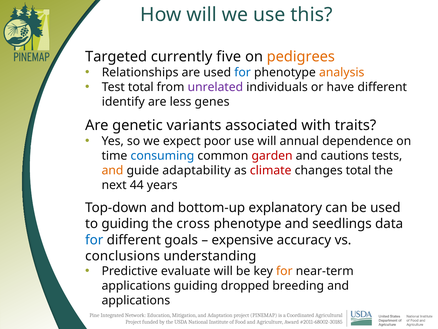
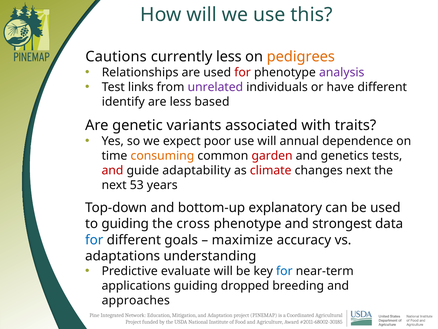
Targeted: Targeted -> Cautions
currently five: five -> less
for at (243, 72) colour: blue -> red
analysis colour: orange -> purple
Test total: total -> links
genes: genes -> based
consuming colour: blue -> orange
cautions: cautions -> genetics
and at (112, 170) colour: orange -> red
changes total: total -> next
44: 44 -> 53
seedlings: seedlings -> strongest
expensive: expensive -> maximize
conclusions: conclusions -> adaptations
for at (284, 271) colour: orange -> blue
applications at (136, 300): applications -> approaches
